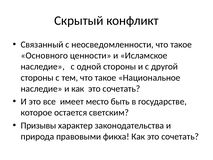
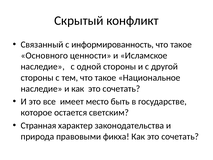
неосведомленности: неосведомленности -> информированность
Призывы: Призывы -> Странная
